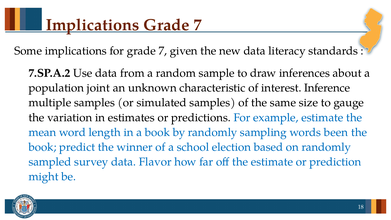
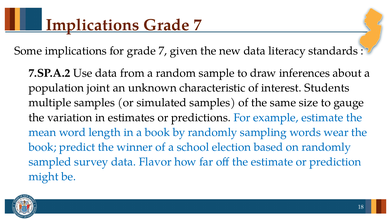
Inference: Inference -> Students
been: been -> wear
